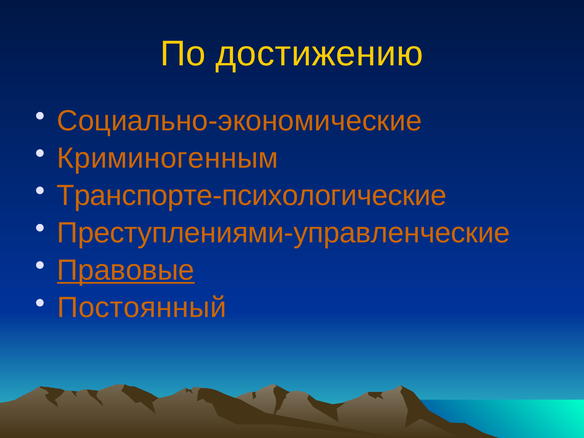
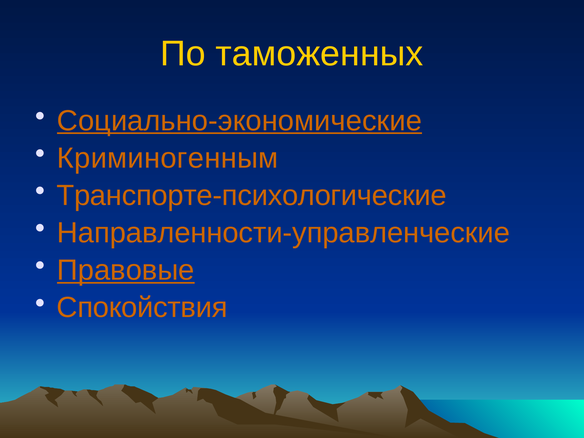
достижению: достижению -> таможенных
Социально-экономические underline: none -> present
Преступлениями-управленческие: Преступлениями-управленческие -> Направленности-управленческие
Постоянный: Постоянный -> Спокойствия
